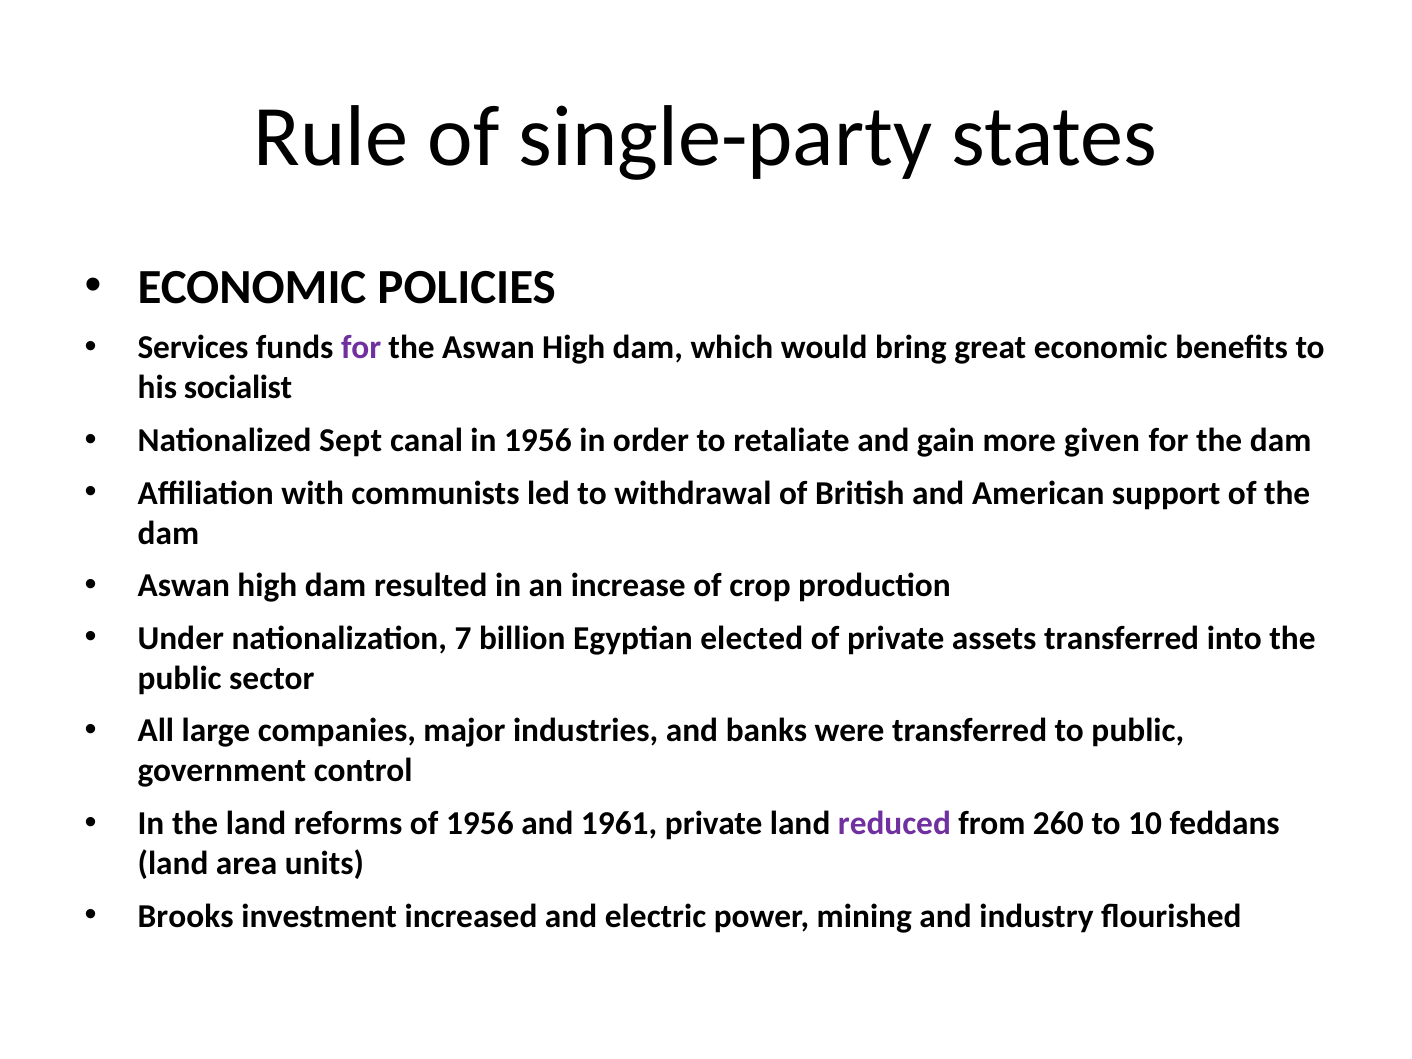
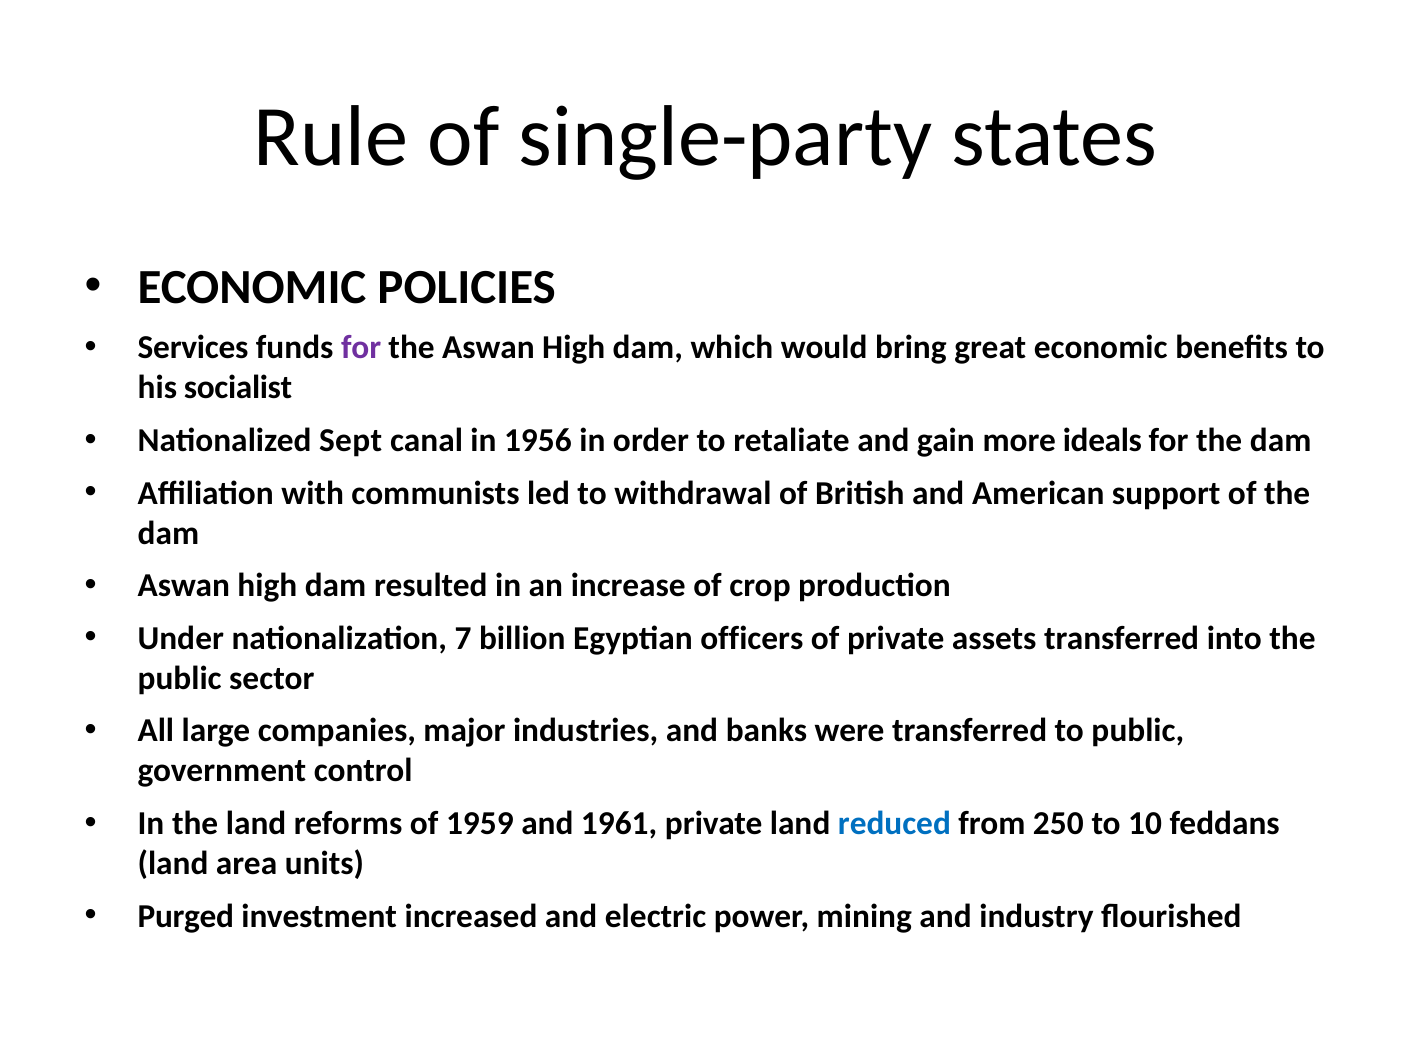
given: given -> ideals
elected: elected -> officers
of 1956: 1956 -> 1959
reduced colour: purple -> blue
260: 260 -> 250
Brooks: Brooks -> Purged
